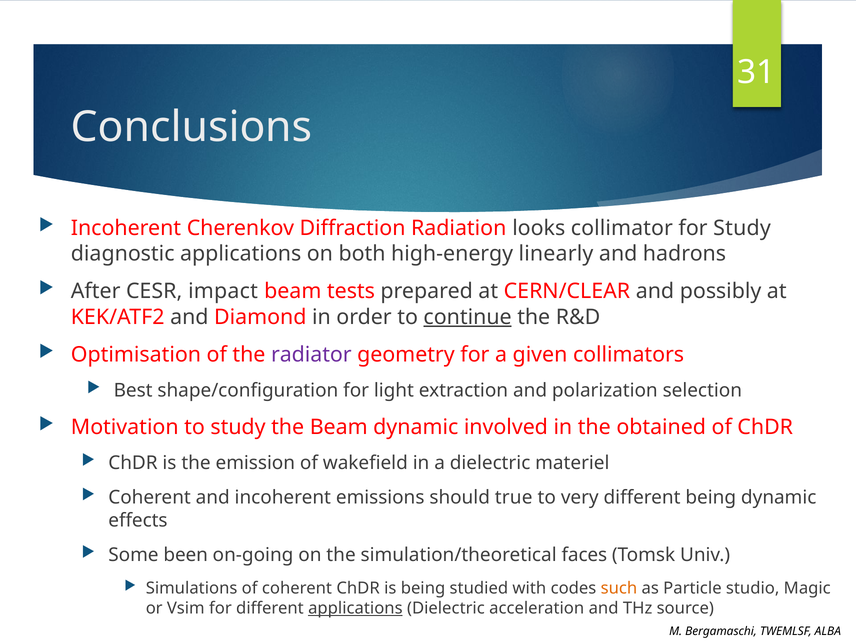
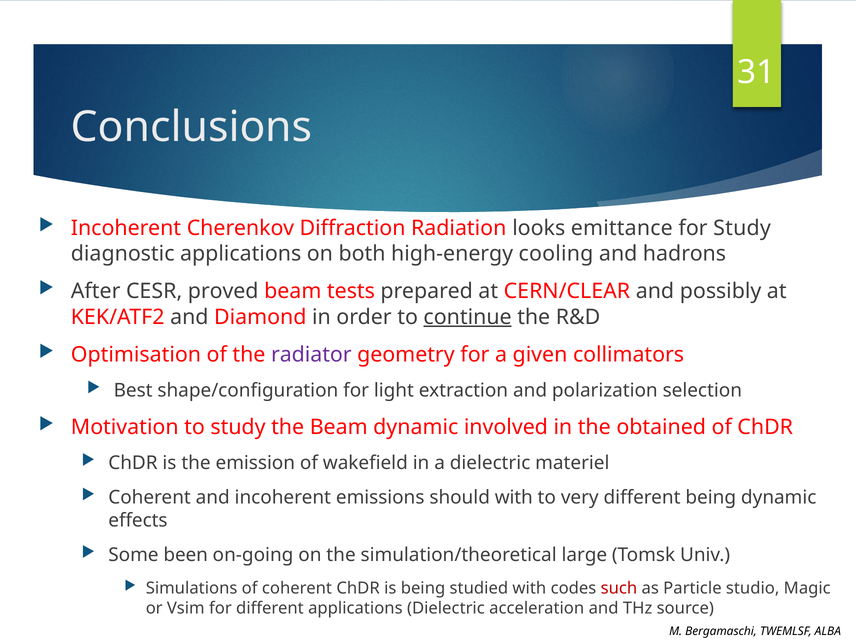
collimator: collimator -> emittance
linearly: linearly -> cooling
impact: impact -> proved
should true: true -> with
faces: faces -> large
such colour: orange -> red
applications at (355, 608) underline: present -> none
